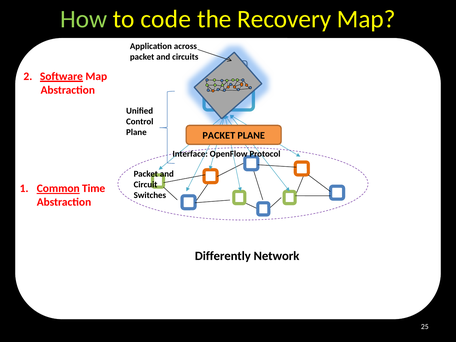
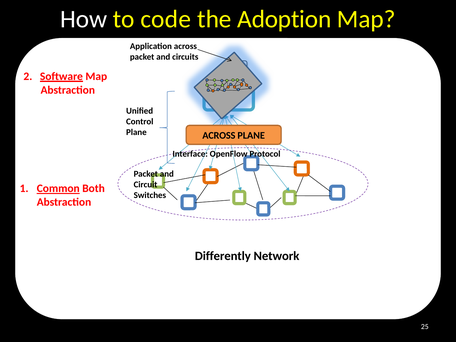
How colour: light green -> white
Recovery: Recovery -> Adoption
PACKET at (219, 135): PACKET -> ACROSS
Time: Time -> Both
